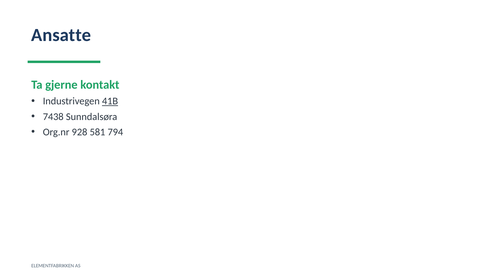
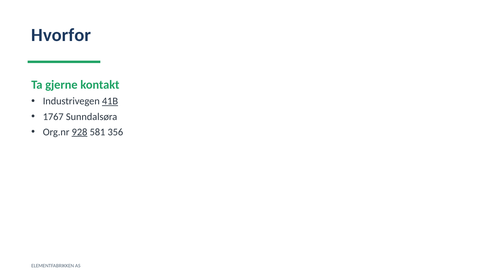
Ansatte: Ansatte -> Hvorfor
7438: 7438 -> 1767
928 underline: none -> present
794: 794 -> 356
